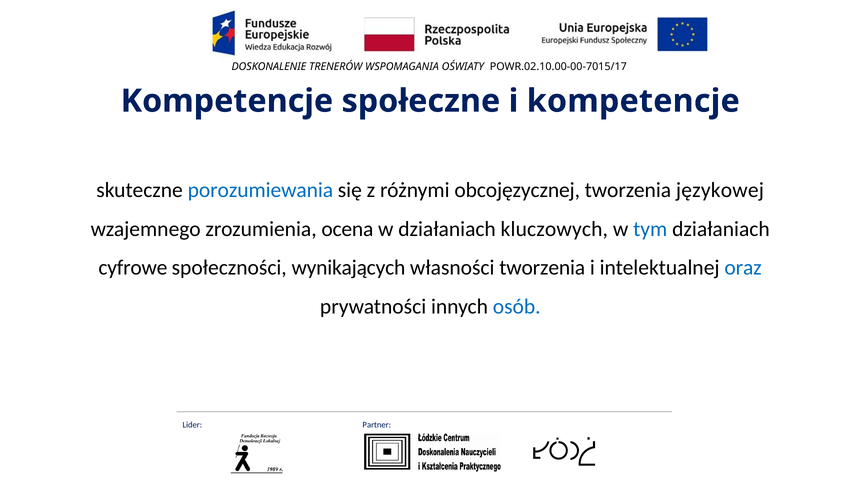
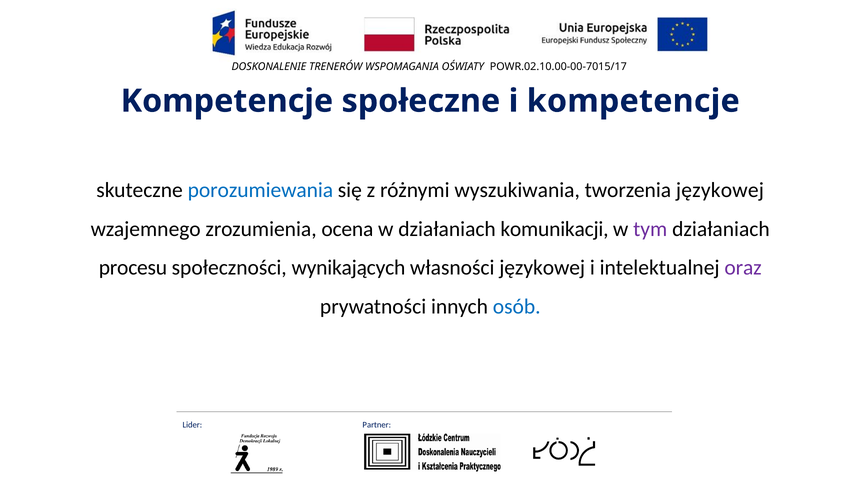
obcojęzycznej: obcojęzycznej -> wyszukiwania
kluczowych: kluczowych -> komunikacji
tym colour: blue -> purple
cyfrowe: cyfrowe -> procesu
własności tworzenia: tworzenia -> językowej
oraz colour: blue -> purple
